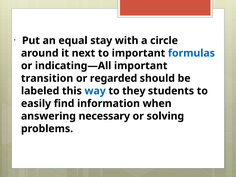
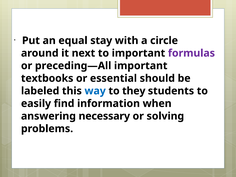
formulas colour: blue -> purple
indicating—All: indicating—All -> preceding—All
transition: transition -> textbooks
regarded: regarded -> essential
